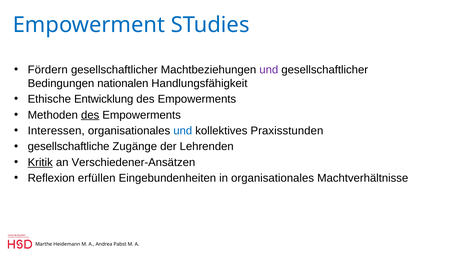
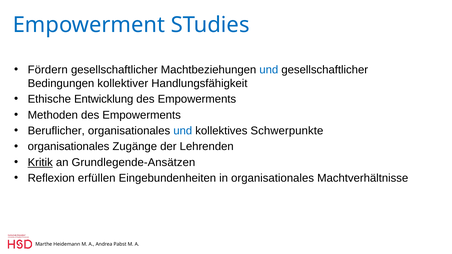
und at (269, 70) colour: purple -> blue
nationalen: nationalen -> kollektiver
des at (90, 115) underline: present -> none
Interessen: Interessen -> Beruflicher
Praxisstunden: Praxisstunden -> Schwerpunkte
gesellschaftliche at (69, 147): gesellschaftliche -> organisationales
Verschiedener-Ansätzen: Verschiedener-Ansätzen -> Grundlegende-Ansätzen
